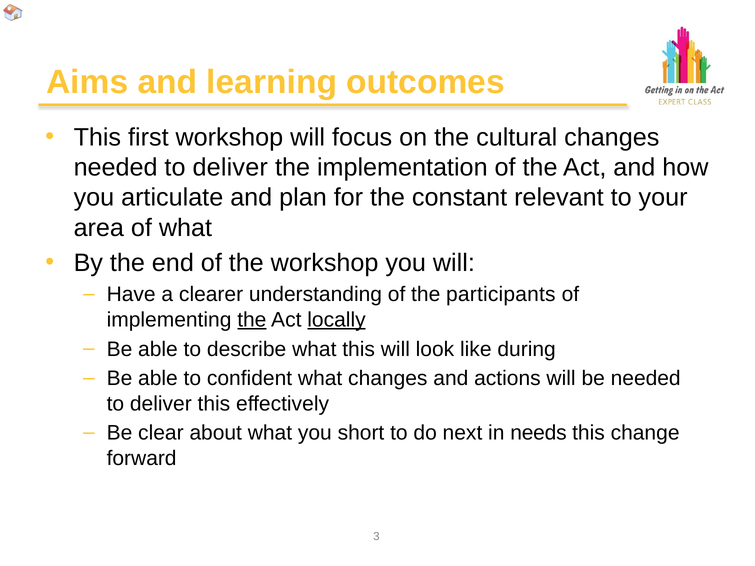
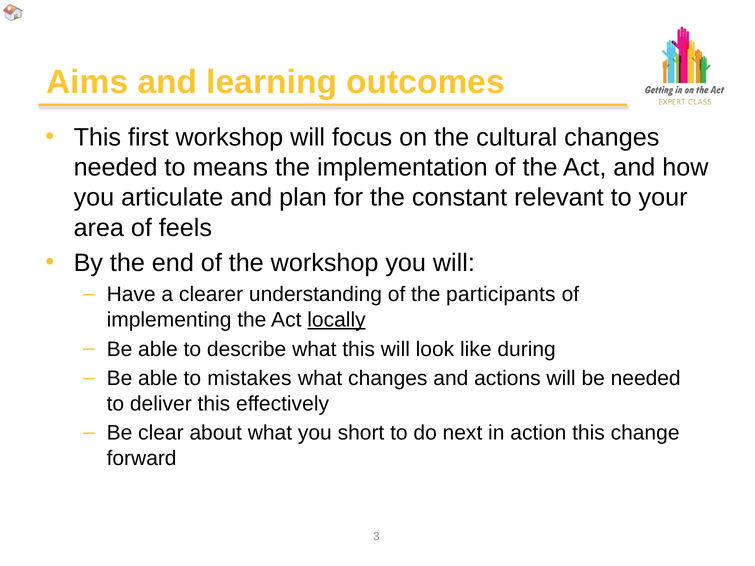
deliver at (230, 167): deliver -> means
of what: what -> feels
the at (252, 320) underline: present -> none
confident: confident -> mistakes
needs: needs -> action
